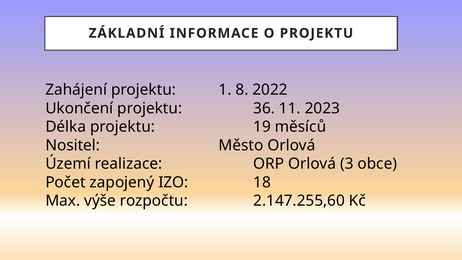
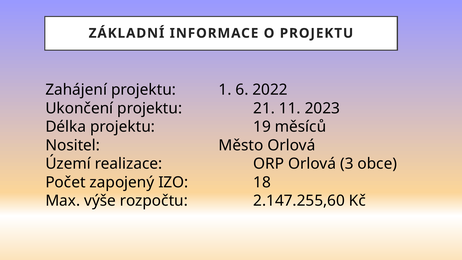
8: 8 -> 6
36: 36 -> 21
